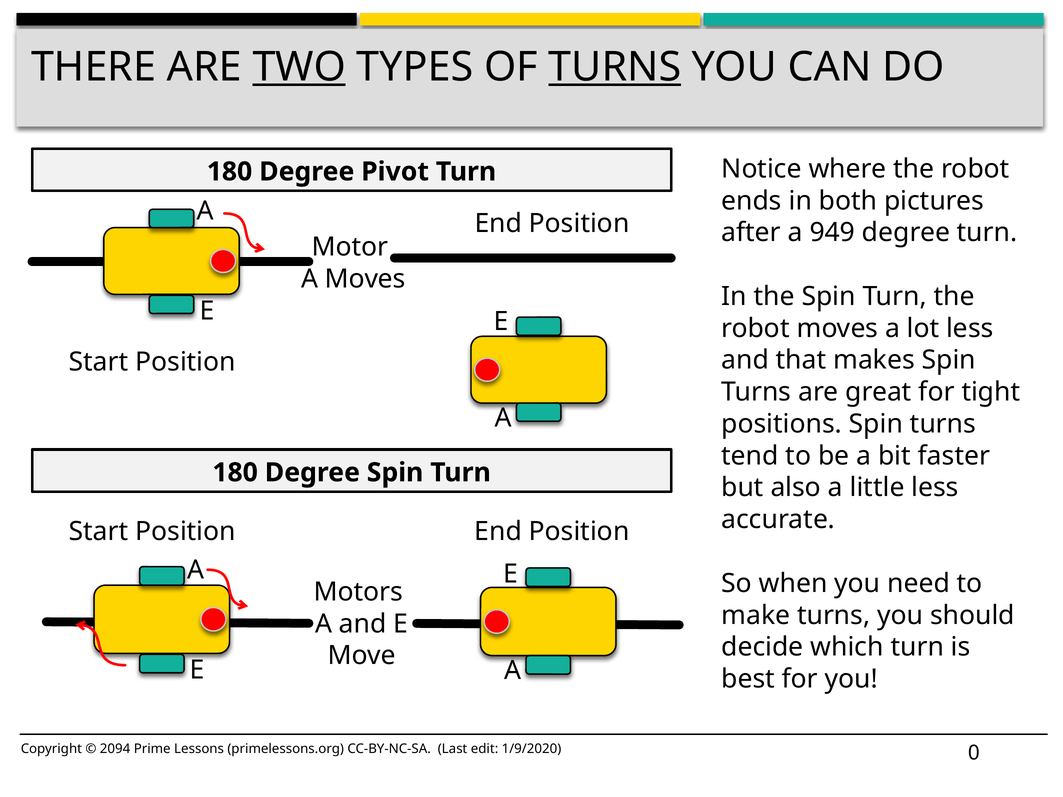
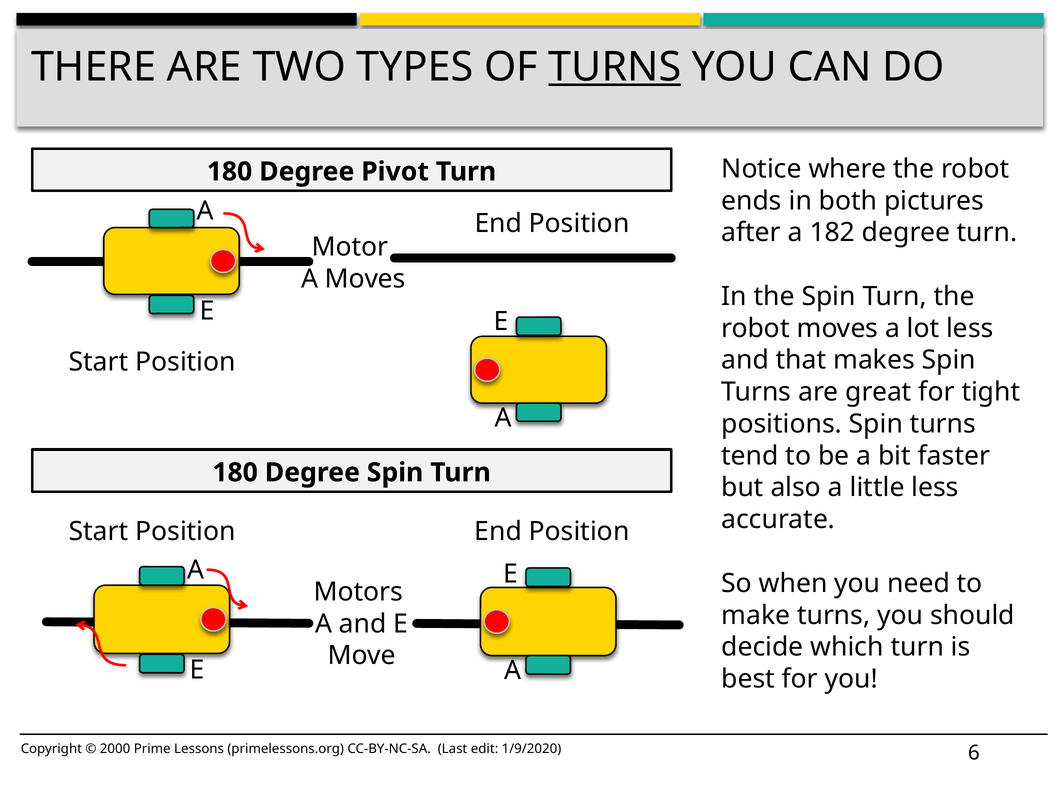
TWO underline: present -> none
949: 949 -> 182
2094: 2094 -> 2000
0: 0 -> 6
